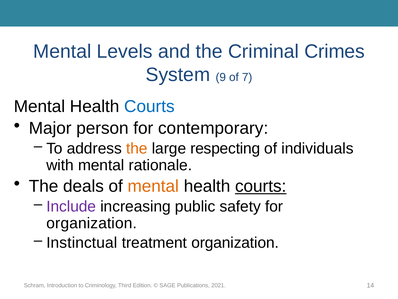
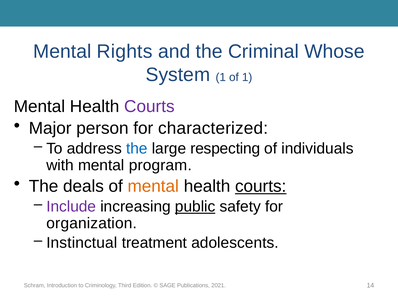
Levels: Levels -> Rights
Crimes: Crimes -> Whose
System 9: 9 -> 1
of 7: 7 -> 1
Courts at (149, 106) colour: blue -> purple
contemporary: contemporary -> characterized
the at (137, 148) colour: orange -> blue
rationale: rationale -> program
public underline: none -> present
treatment organization: organization -> adolescents
